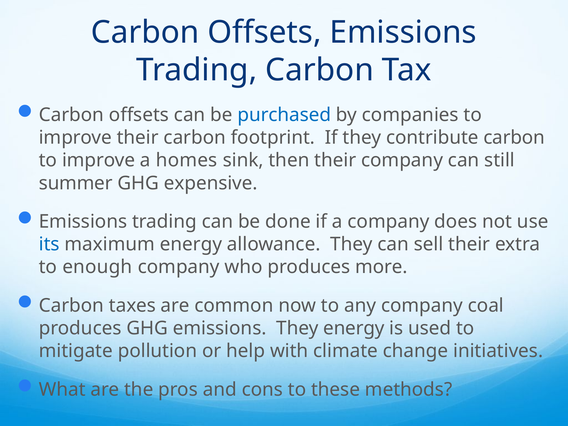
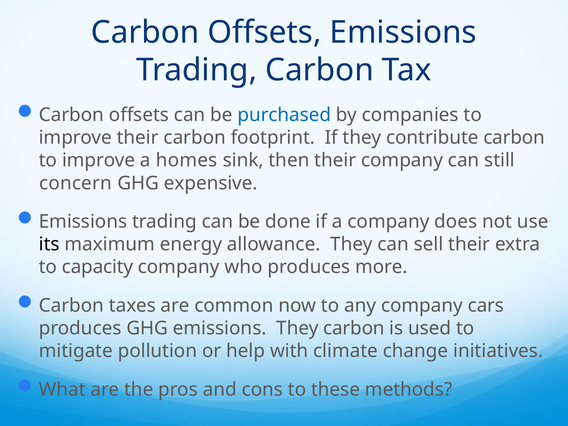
summer: summer -> concern
its colour: blue -> black
enough: enough -> capacity
coal: coal -> cars
They energy: energy -> carbon
